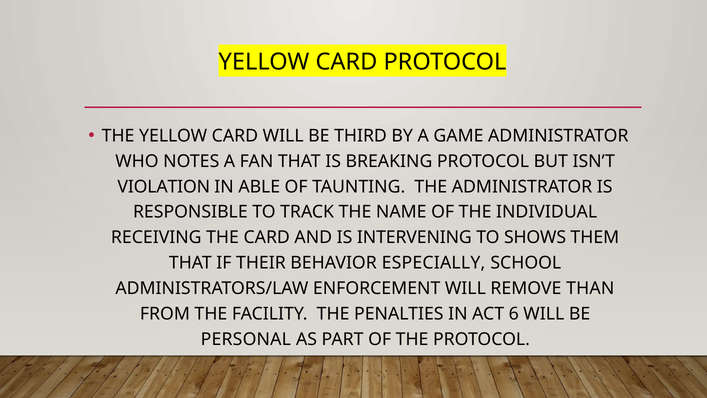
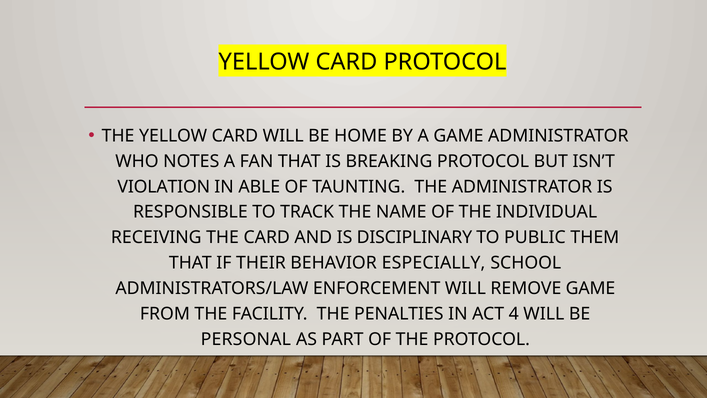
THIRD: THIRD -> HOME
INTERVENING: INTERVENING -> DISCIPLINARY
SHOWS: SHOWS -> PUBLIC
REMOVE THAN: THAN -> GAME
6: 6 -> 4
